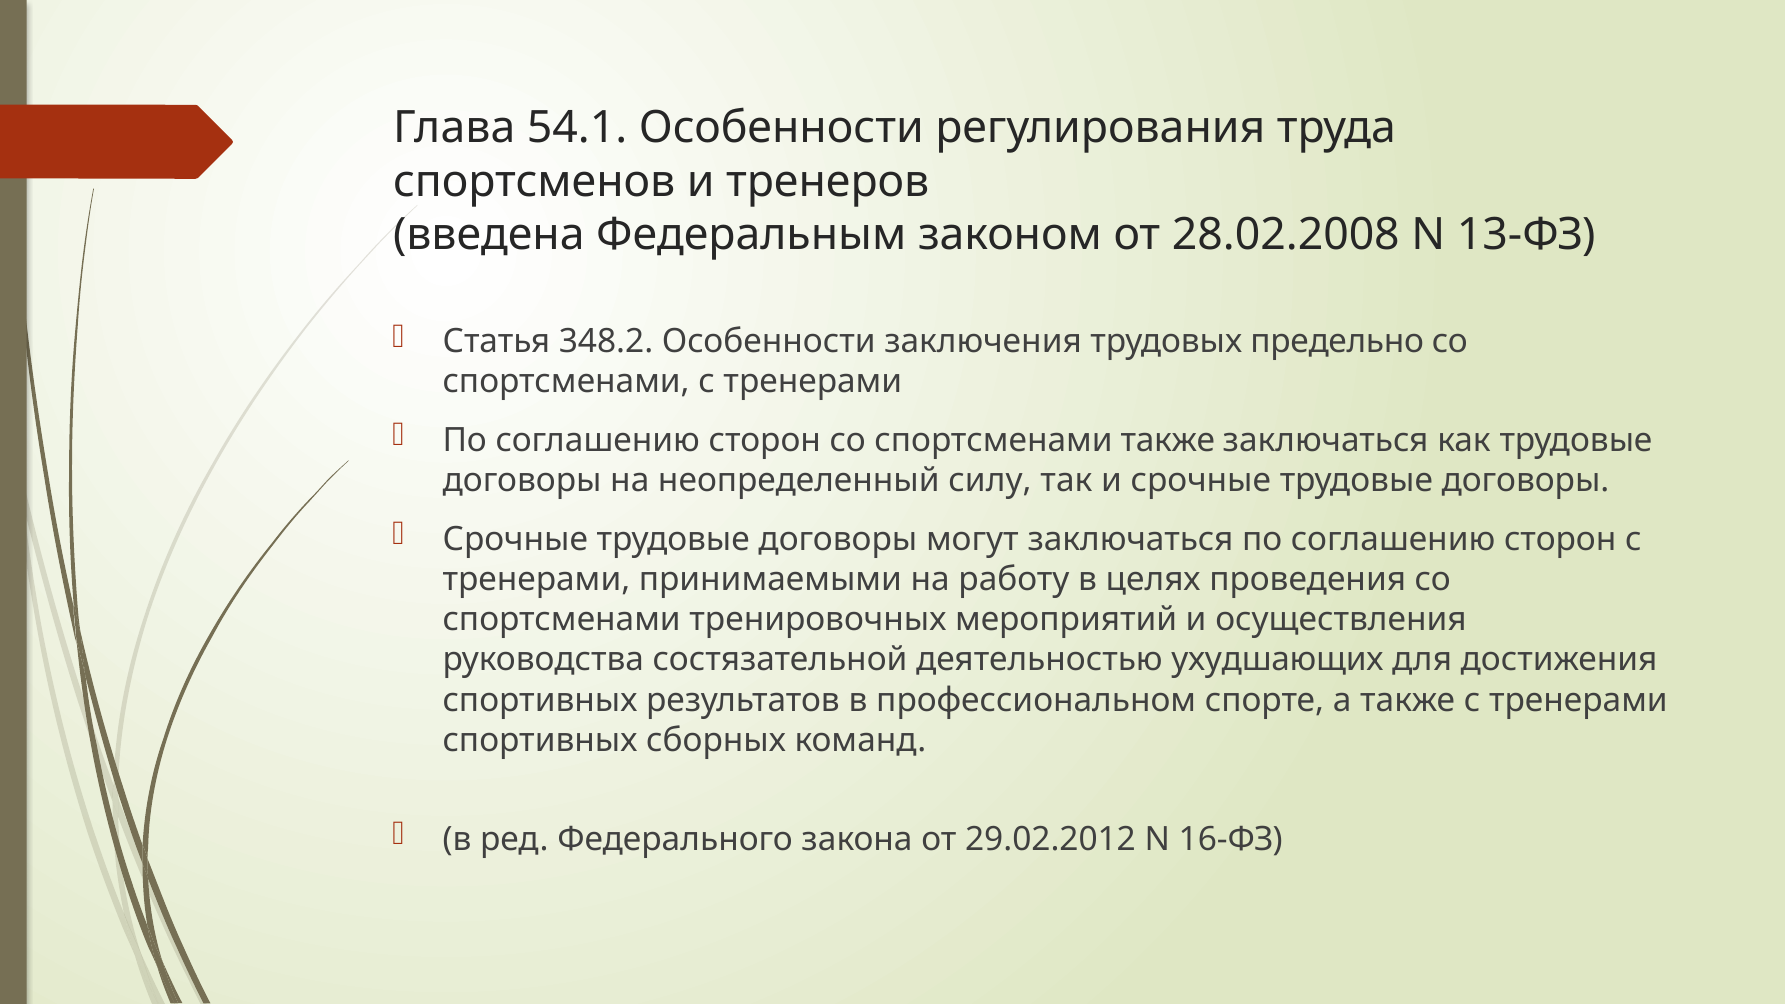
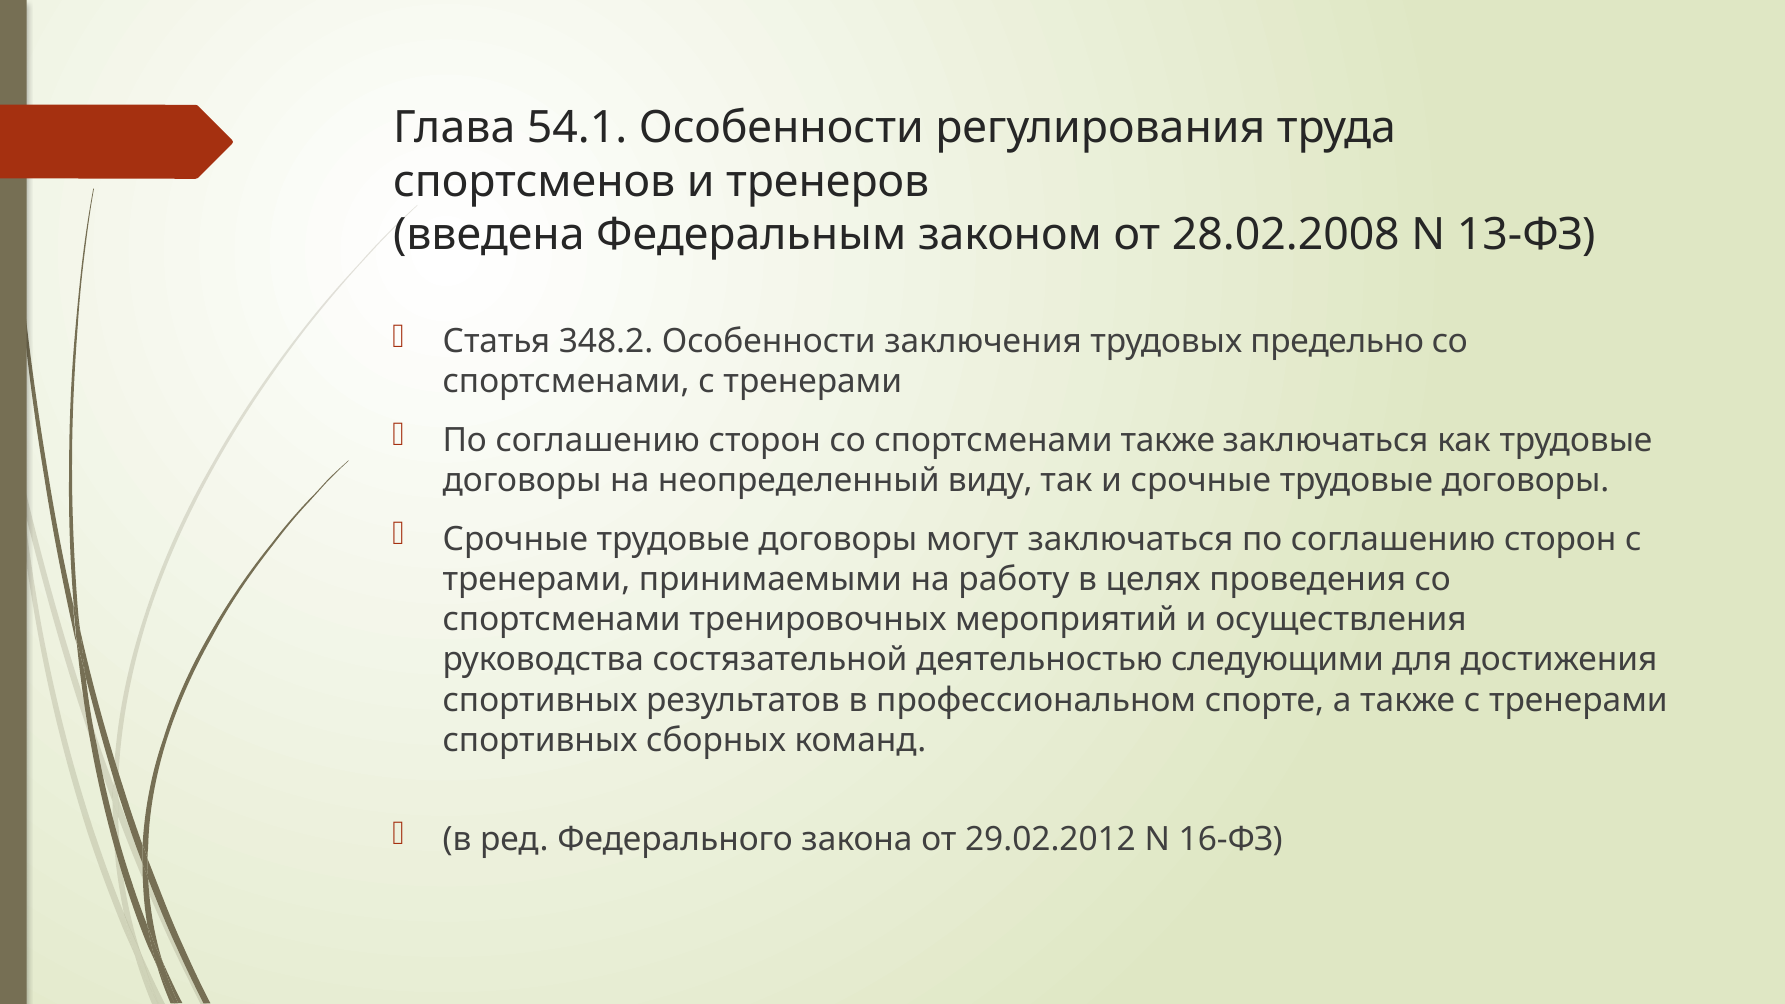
силу: силу -> виду
ухудшающих: ухудшающих -> следующими
